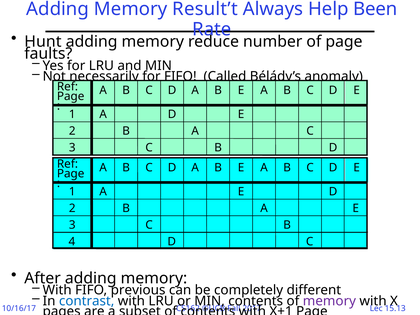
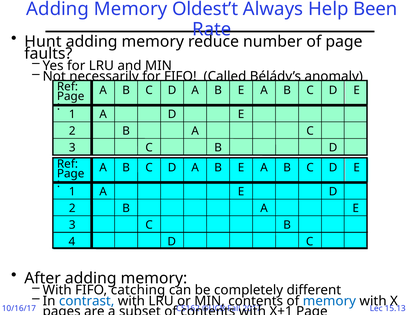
Result’t: Result’t -> Oldest’t
previous: previous -> catching
memory at (329, 301) colour: purple -> blue
